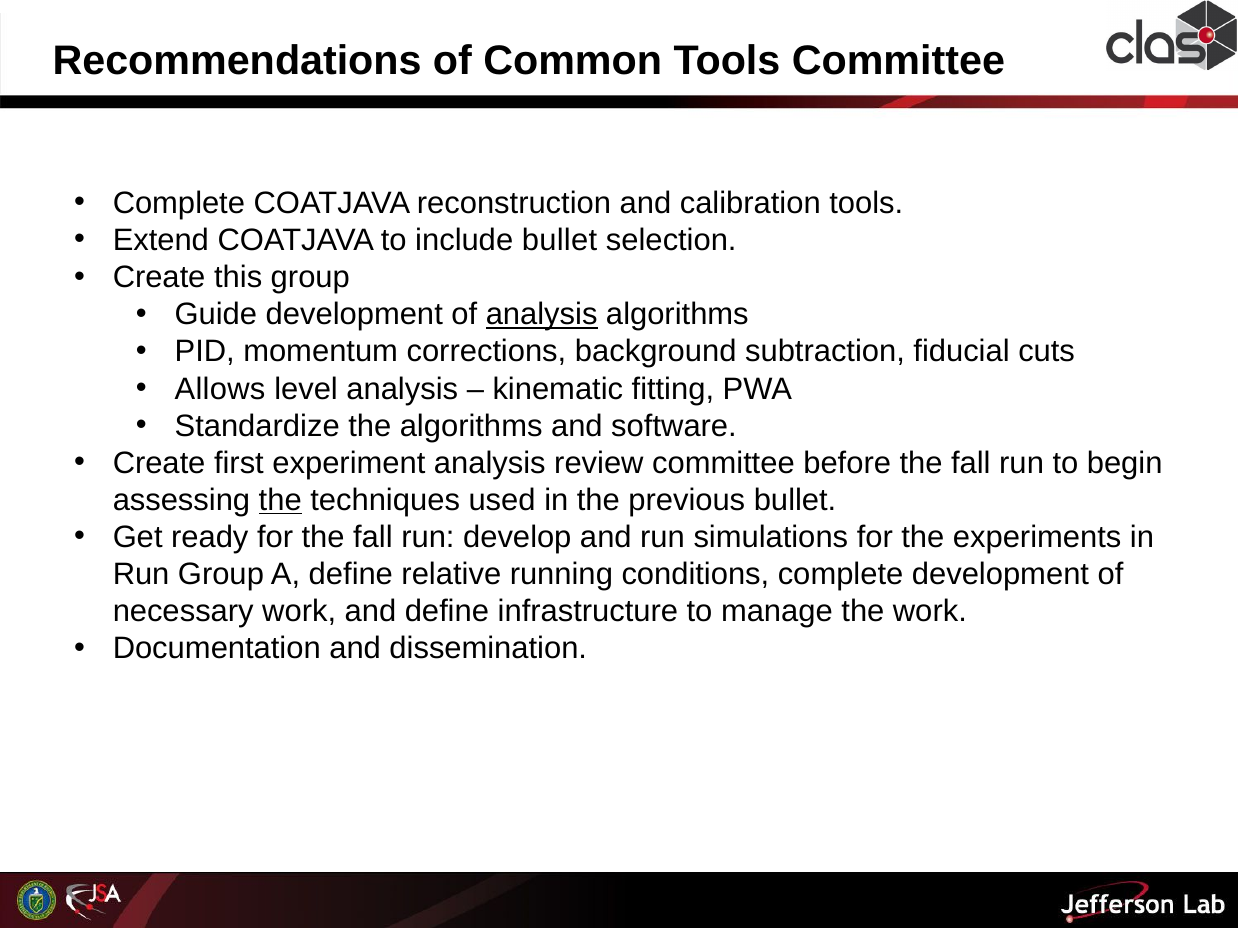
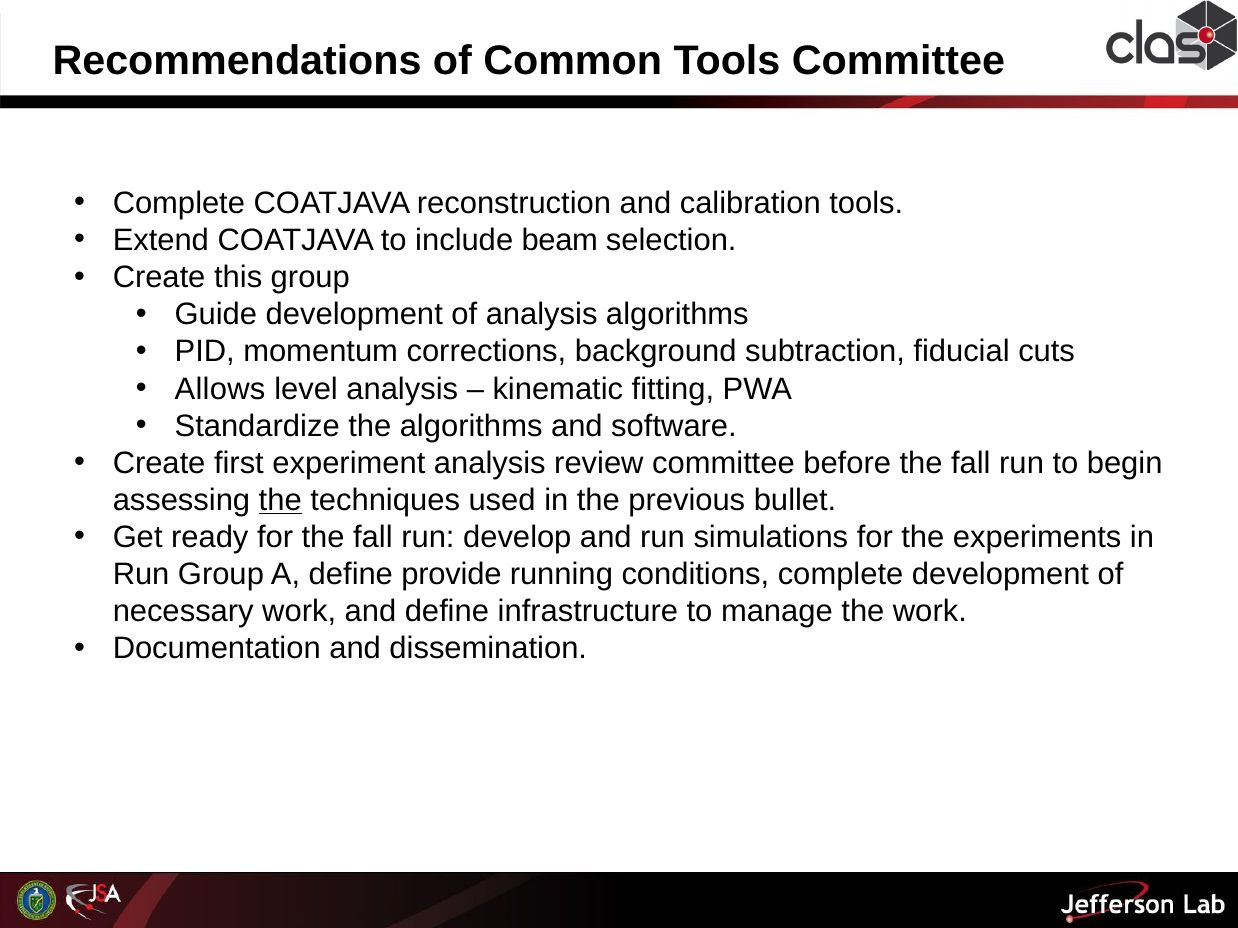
include bullet: bullet -> beam
analysis at (542, 315) underline: present -> none
relative: relative -> provide
